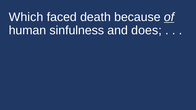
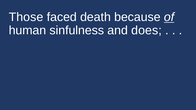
Which: Which -> Those
